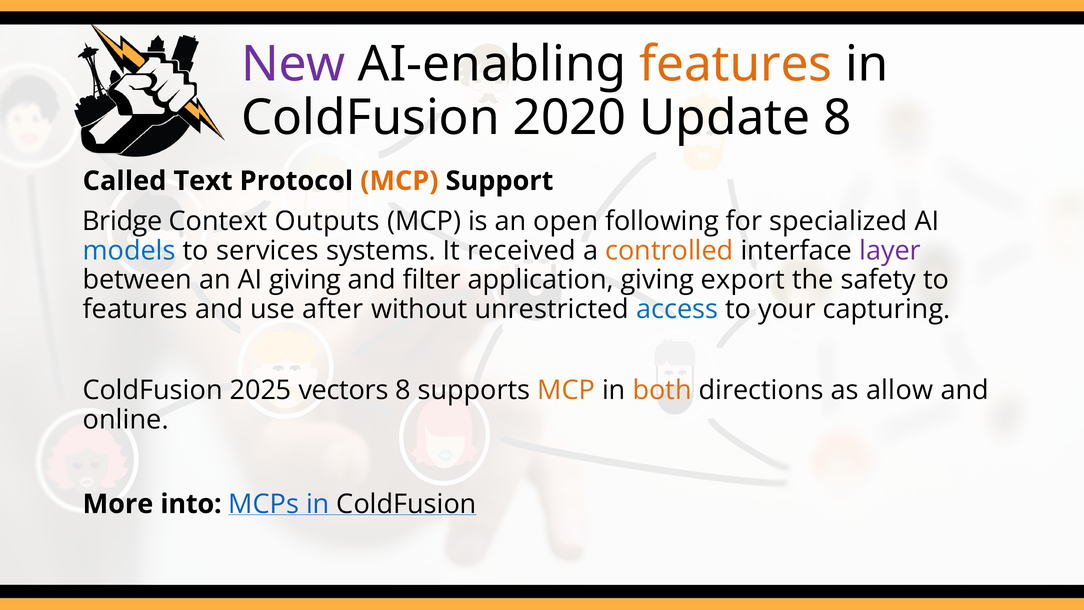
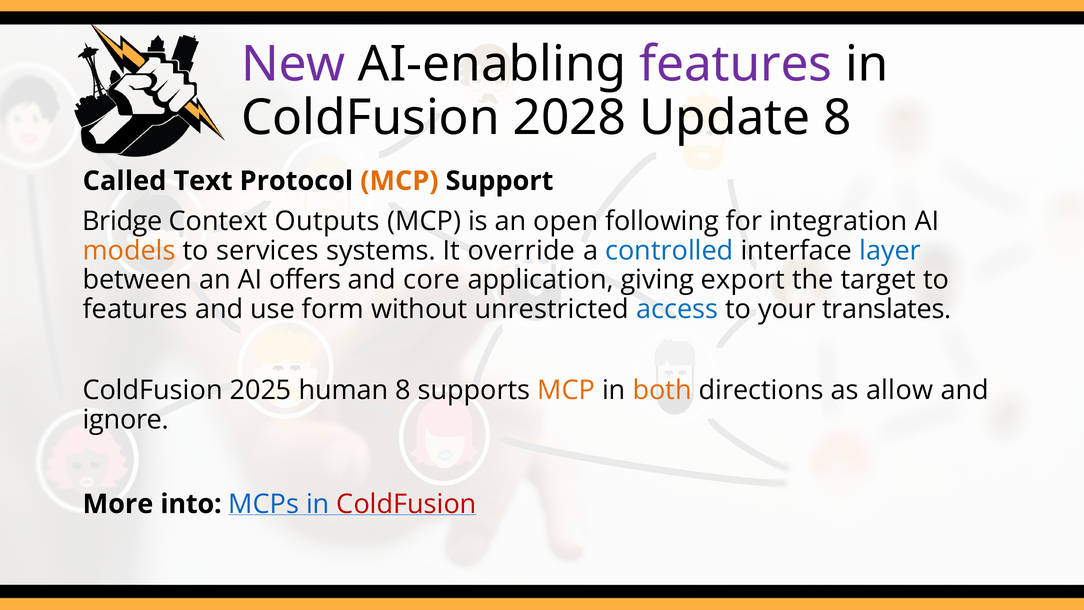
features at (736, 64) colour: orange -> purple
2020: 2020 -> 2028
specialized: specialized -> integration
models colour: blue -> orange
received: received -> override
controlled colour: orange -> blue
layer colour: purple -> blue
AI giving: giving -> offers
filter: filter -> core
safety: safety -> target
after: after -> form
capturing: capturing -> translates
vectors: vectors -> human
online: online -> ignore
ColdFusion at (406, 504) colour: black -> red
